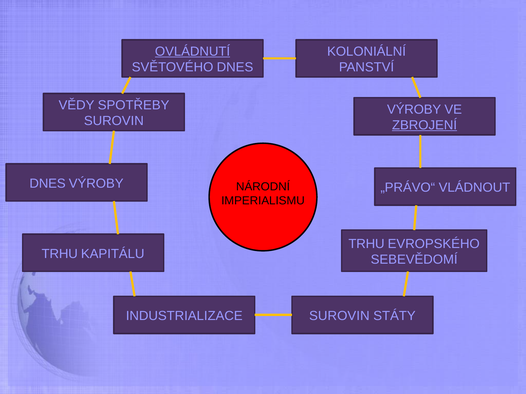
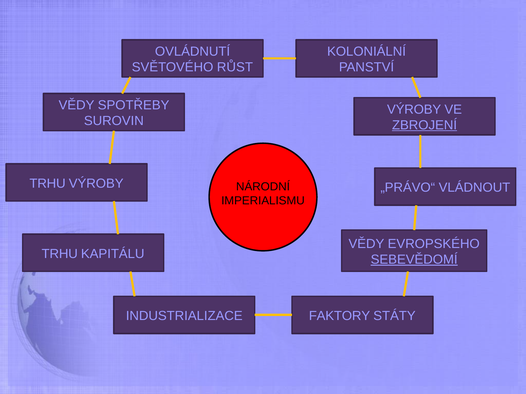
OVLÁDNUTÍ underline: present -> none
SVĚTOVÉHO DNES: DNES -> RŮST
DNES at (48, 184): DNES -> TRHU
TRHU at (366, 244): TRHU -> VĚDY
SEBEVĚDOMÍ underline: none -> present
INDUSTRIALIZACE SUROVIN: SUROVIN -> FAKTORY
